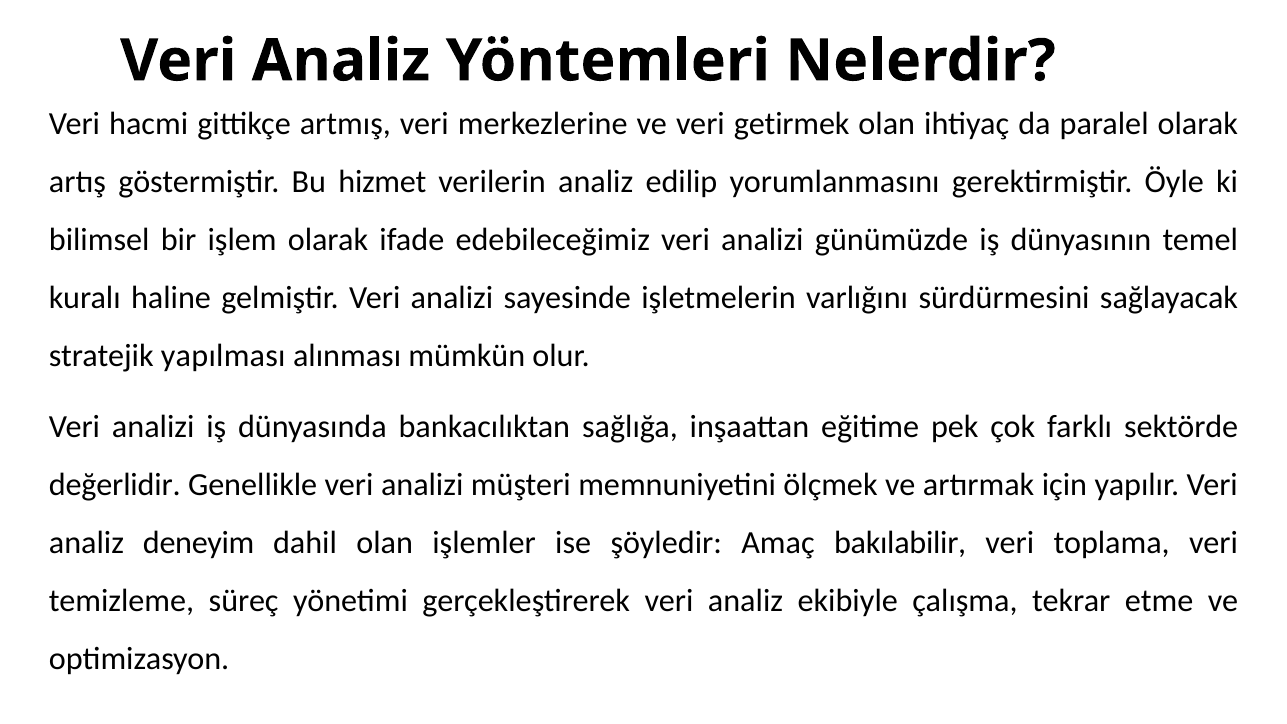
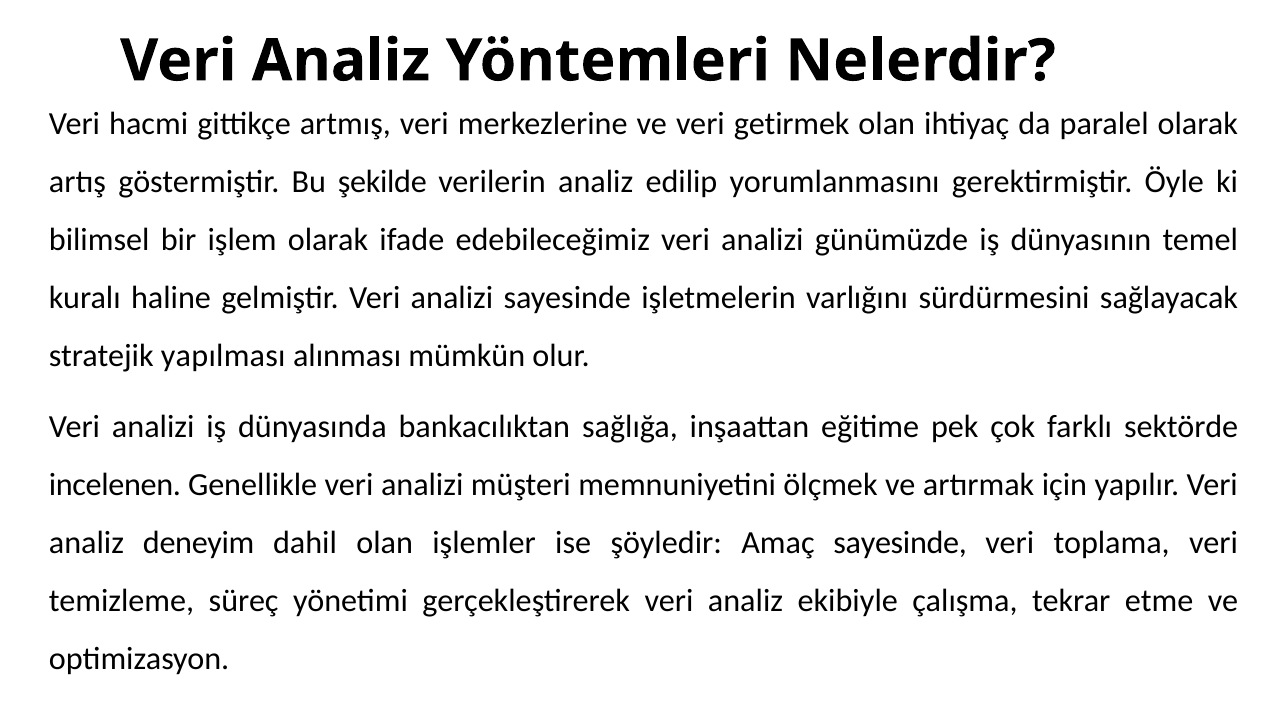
hizmet: hizmet -> şekilde
değerlidir: değerlidir -> incelenen
Amaç bakılabilir: bakılabilir -> sayesinde
